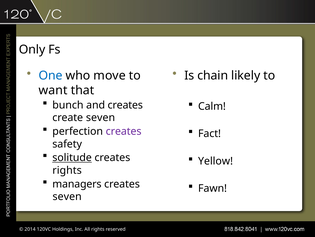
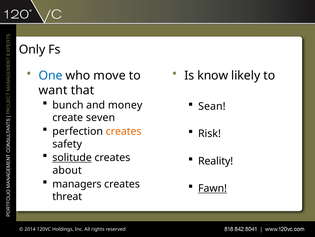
chain: chain -> know
and creates: creates -> money
Calm: Calm -> Sean
creates at (124, 131) colour: purple -> orange
Fact: Fact -> Risk
Yellow: Yellow -> Reality
rights at (67, 170): rights -> about
Fawn underline: none -> present
seven at (67, 196): seven -> threat
